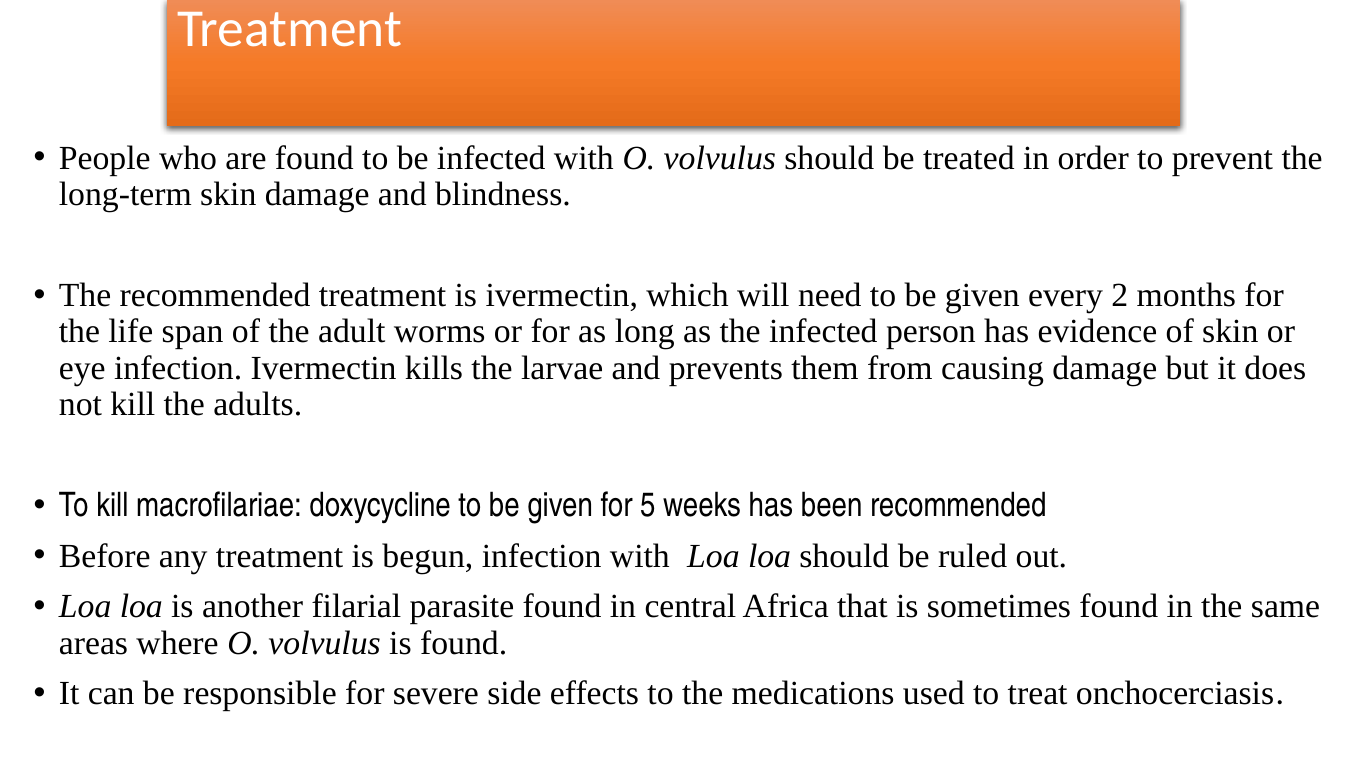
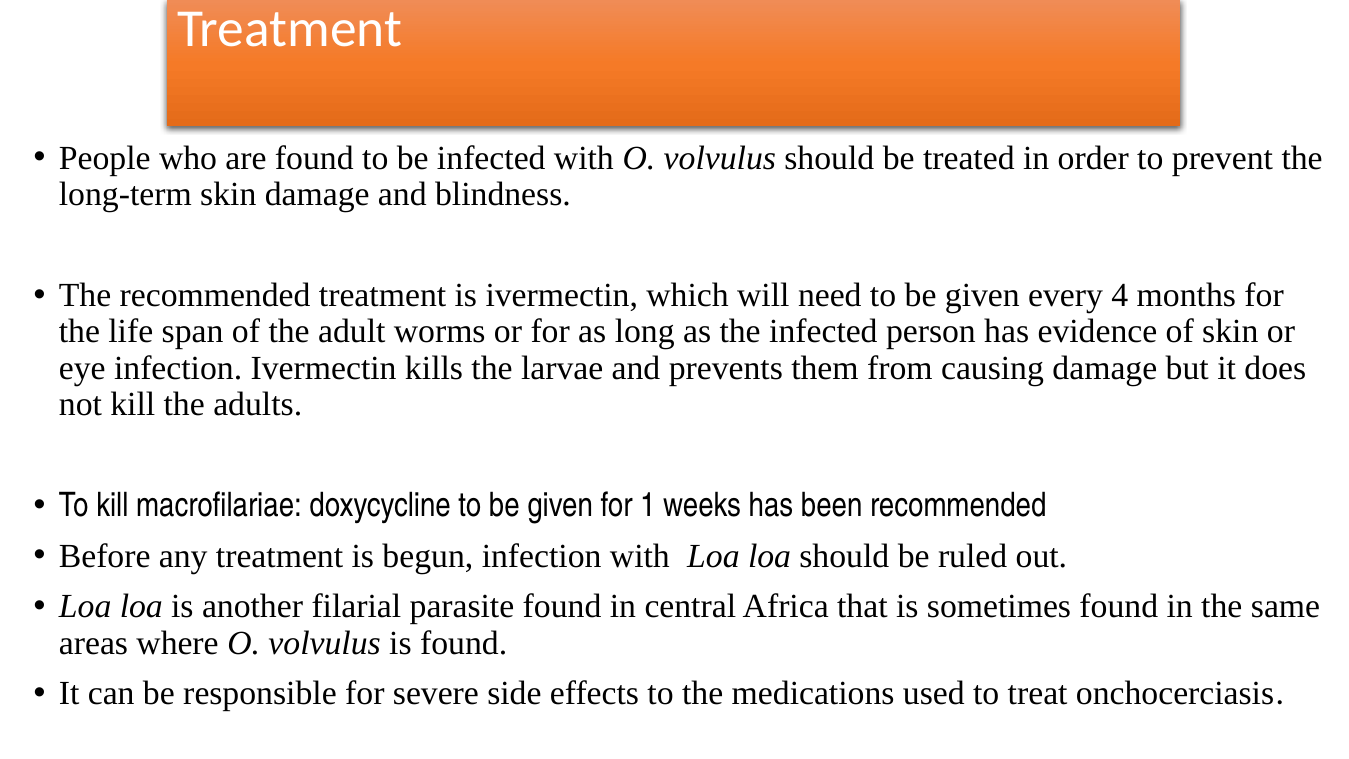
2: 2 -> 4
5: 5 -> 1
